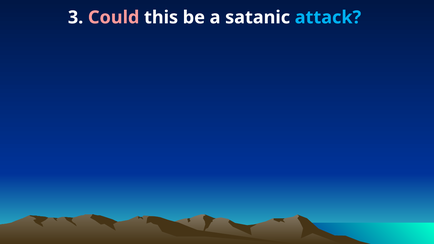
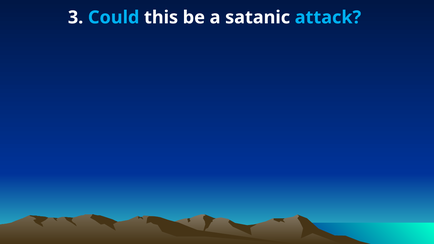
Could colour: pink -> light blue
